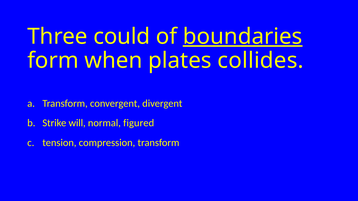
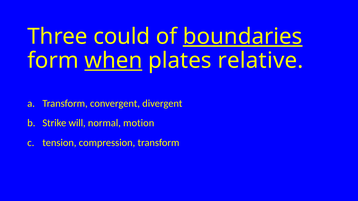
when underline: none -> present
collides: collides -> relative
figured: figured -> motion
